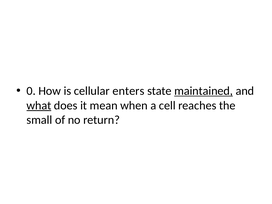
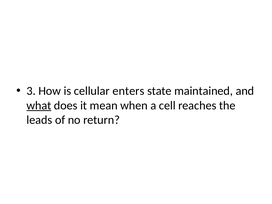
0: 0 -> 3
maintained underline: present -> none
small: small -> leads
